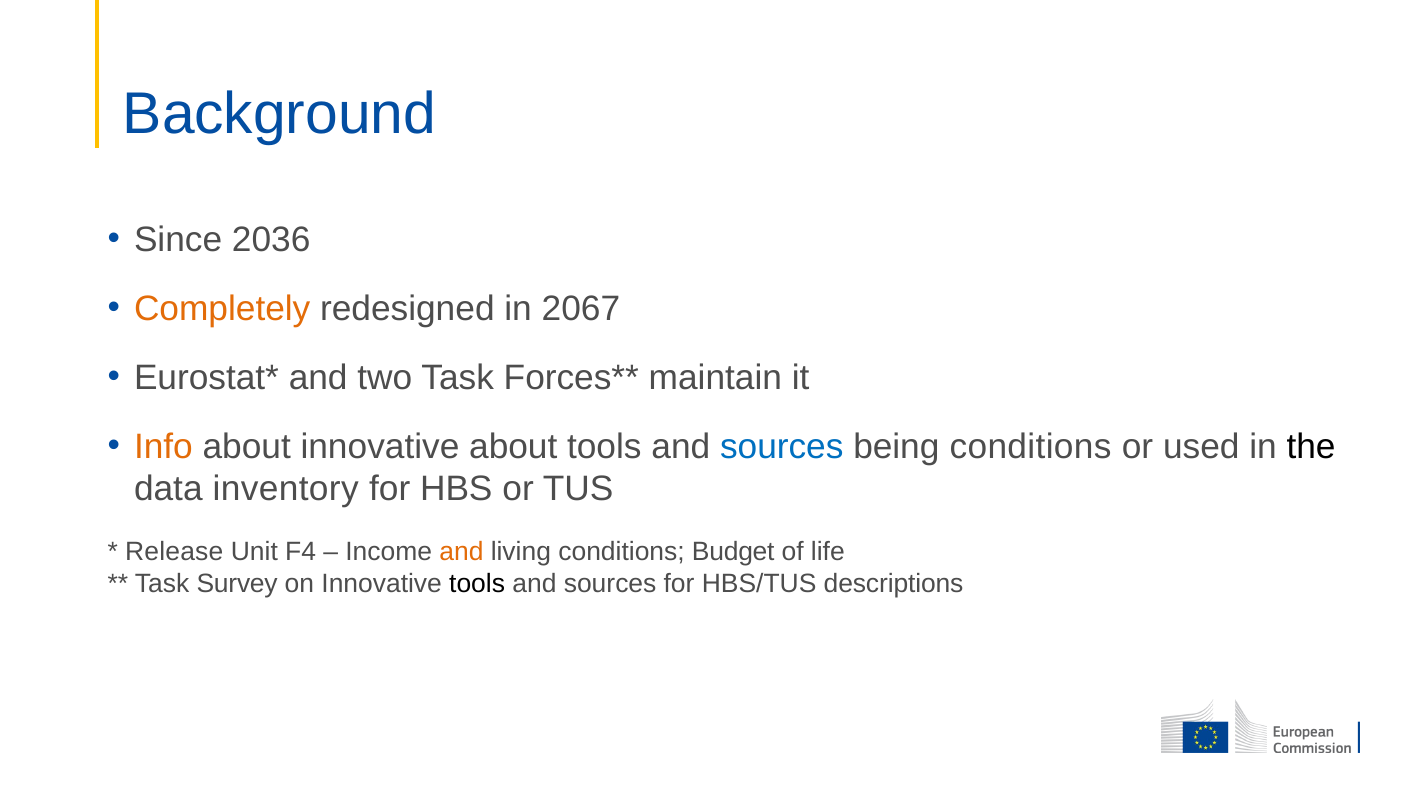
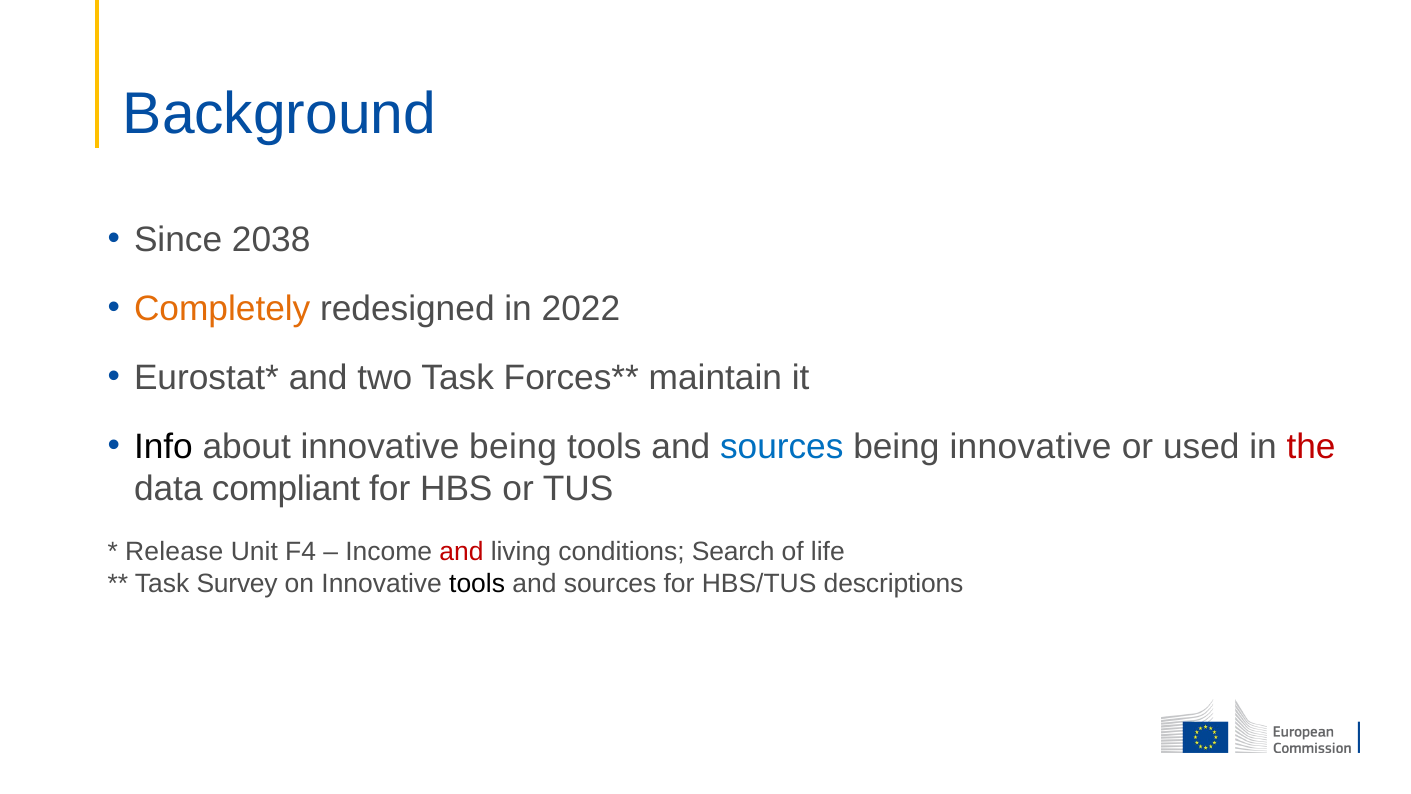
2036: 2036 -> 2038
2067: 2067 -> 2022
Info colour: orange -> black
innovative about: about -> being
being conditions: conditions -> innovative
the colour: black -> red
inventory: inventory -> compliant
and at (461, 552) colour: orange -> red
Budget: Budget -> Search
